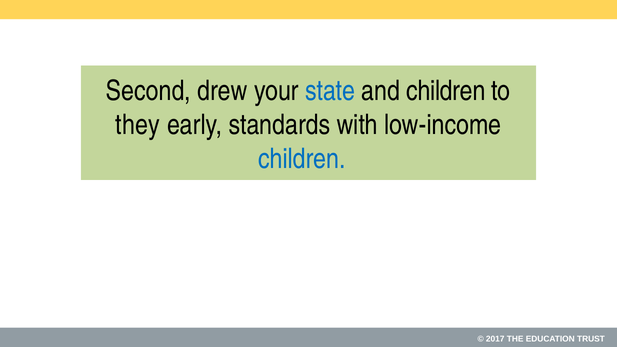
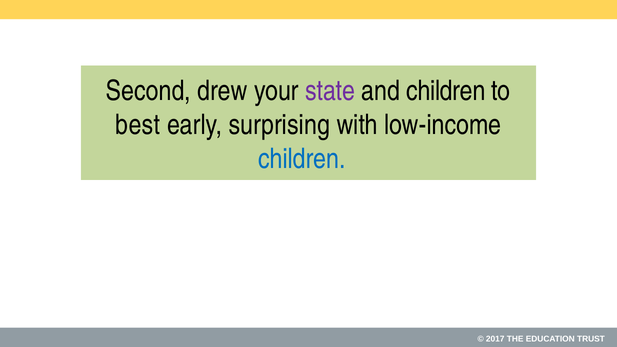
state colour: blue -> purple
they: they -> best
standards: standards -> surprising
